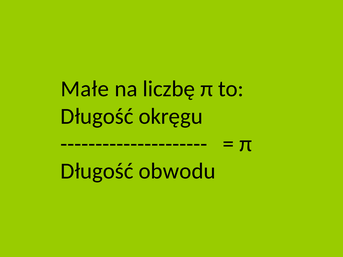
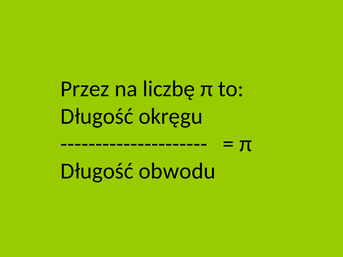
Małe: Małe -> Przez
